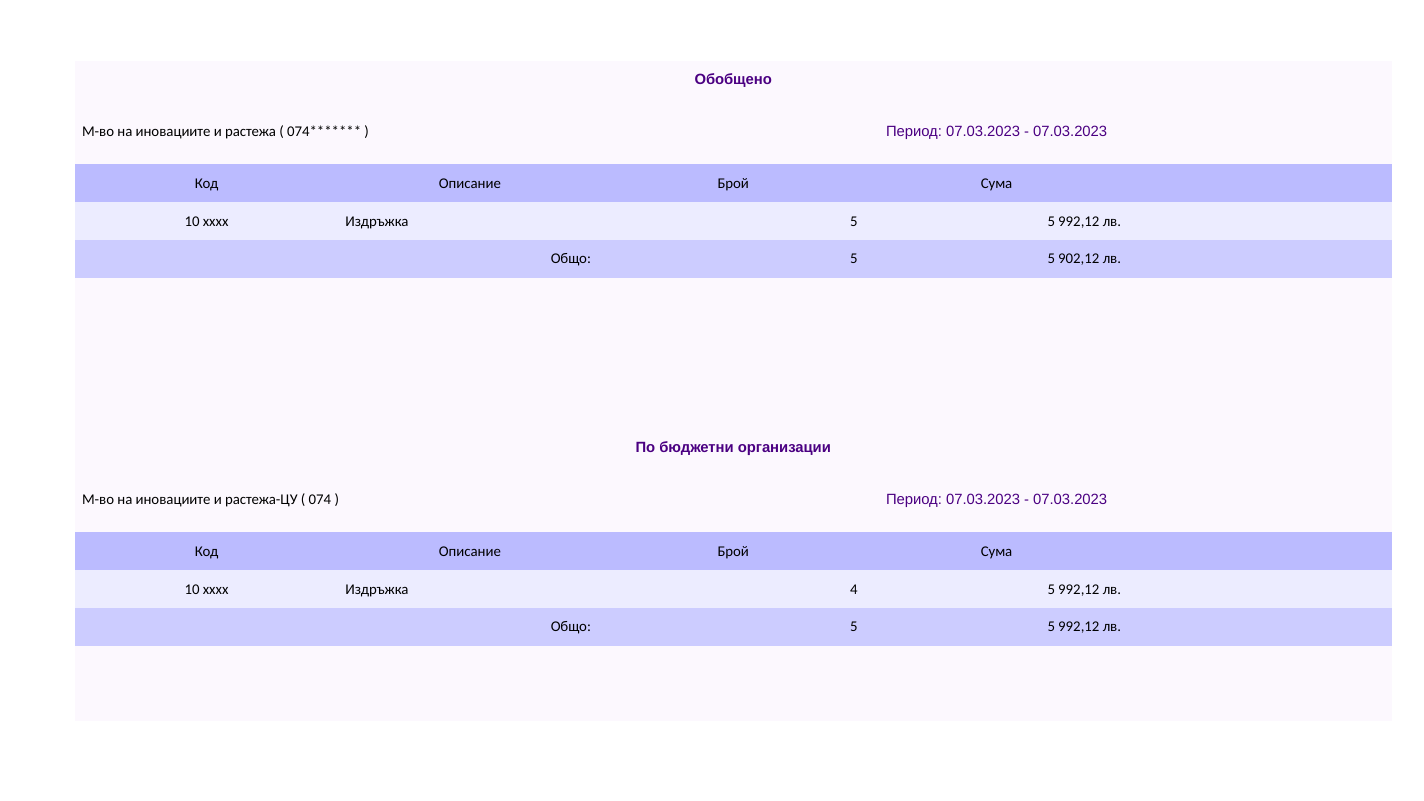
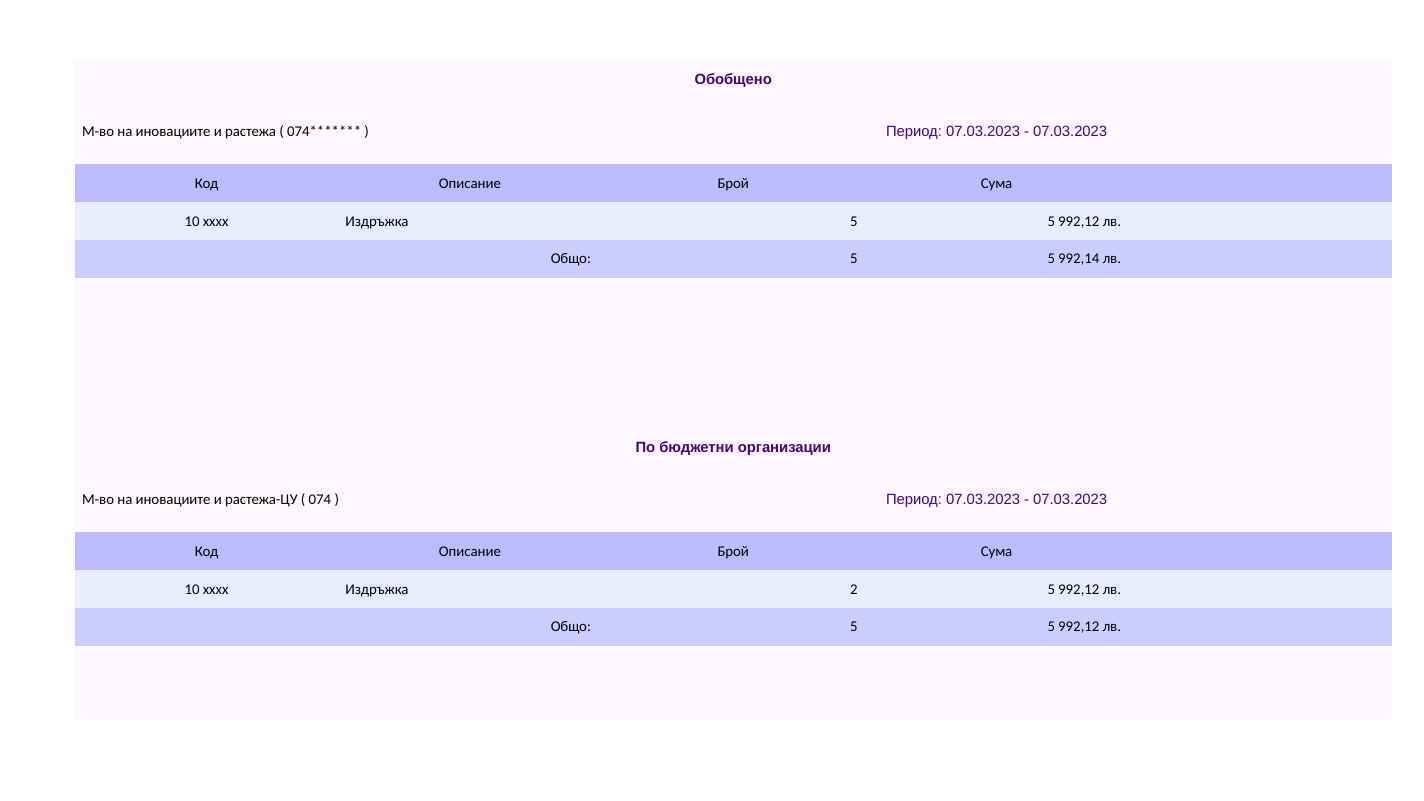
902,12: 902,12 -> 992,14
4: 4 -> 2
